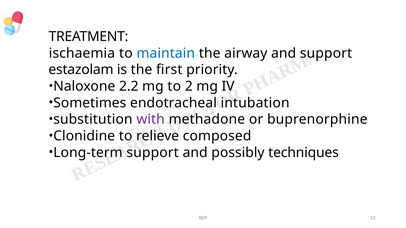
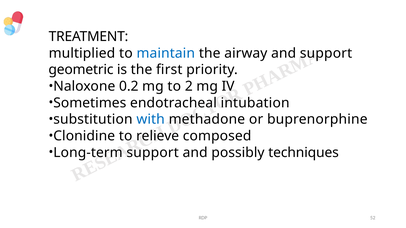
ischaemia: ischaemia -> multiplied
estazolam: estazolam -> geometric
2.2: 2.2 -> 0.2
with colour: purple -> blue
